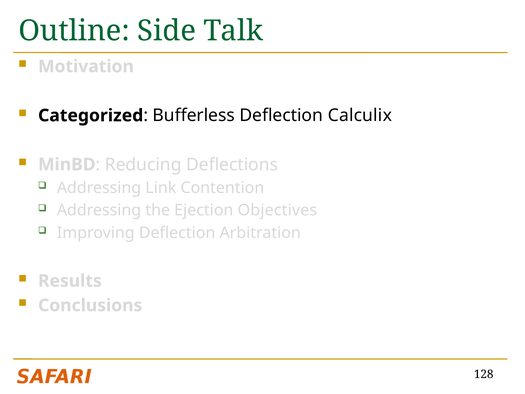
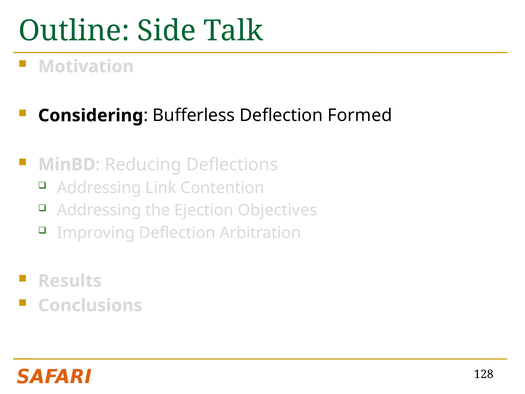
Categorized: Categorized -> Considering
Calculix: Calculix -> Formed
